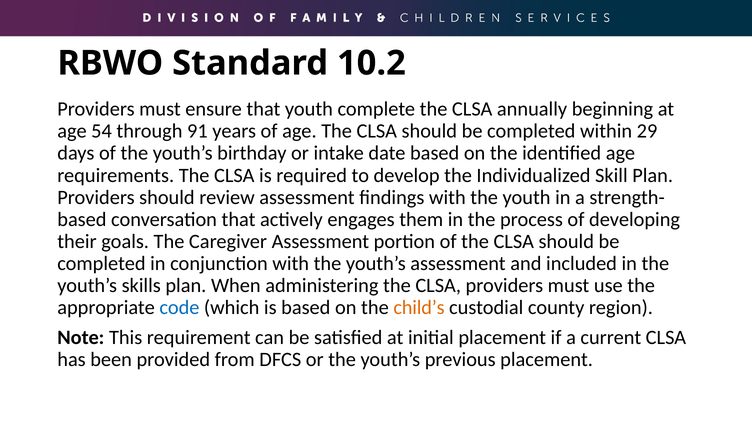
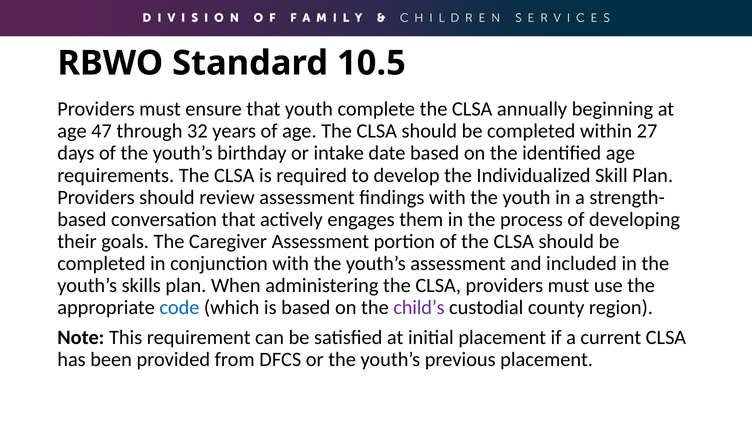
10.2: 10.2 -> 10.5
54: 54 -> 47
91: 91 -> 32
29: 29 -> 27
child’s colour: orange -> purple
